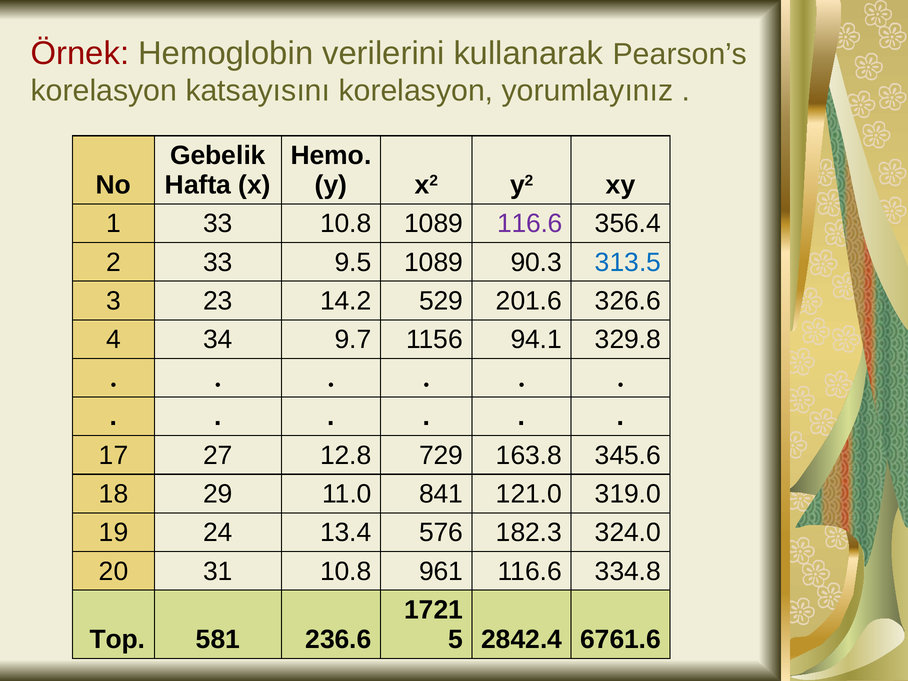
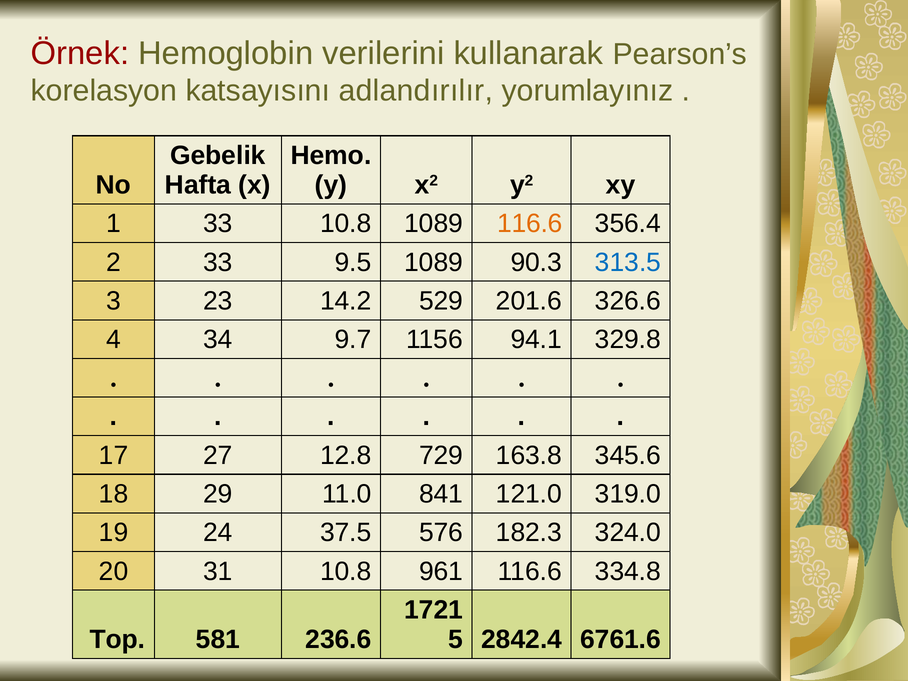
katsayısını korelasyon: korelasyon -> adlandırılır
116.6 at (530, 224) colour: purple -> orange
13.4: 13.4 -> 37.5
